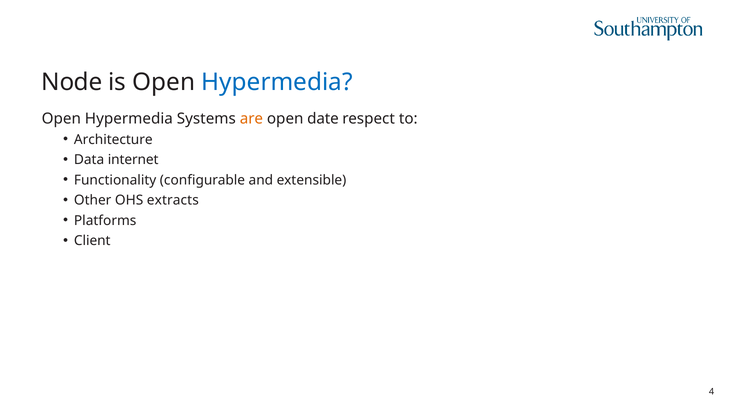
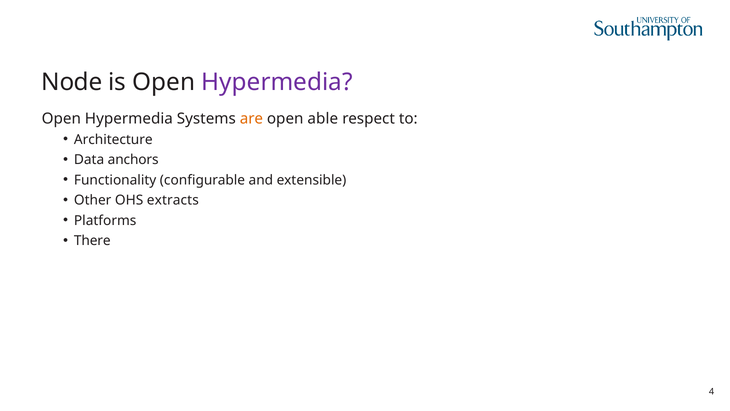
Hypermedia at (277, 82) colour: blue -> purple
date: date -> able
internet: internet -> anchors
Client: Client -> There
